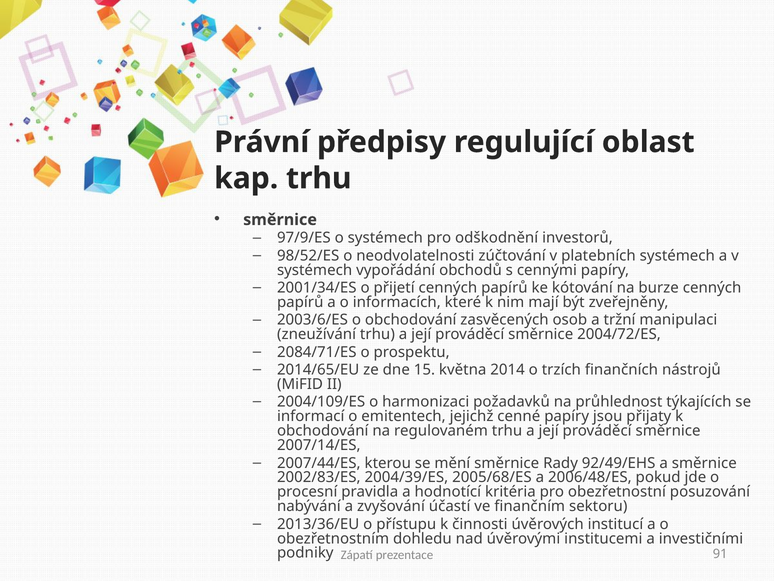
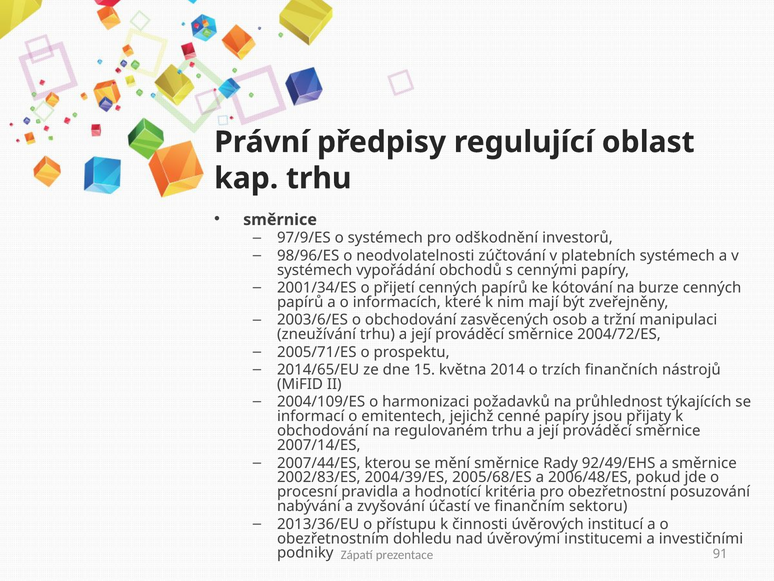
98/52/ES: 98/52/ES -> 98/96/ES
2084/71/ES: 2084/71/ES -> 2005/71/ES
